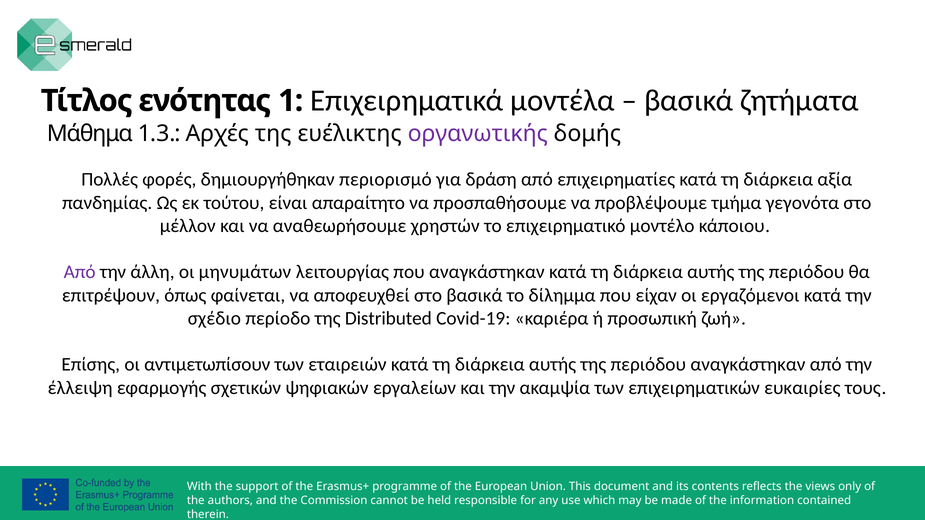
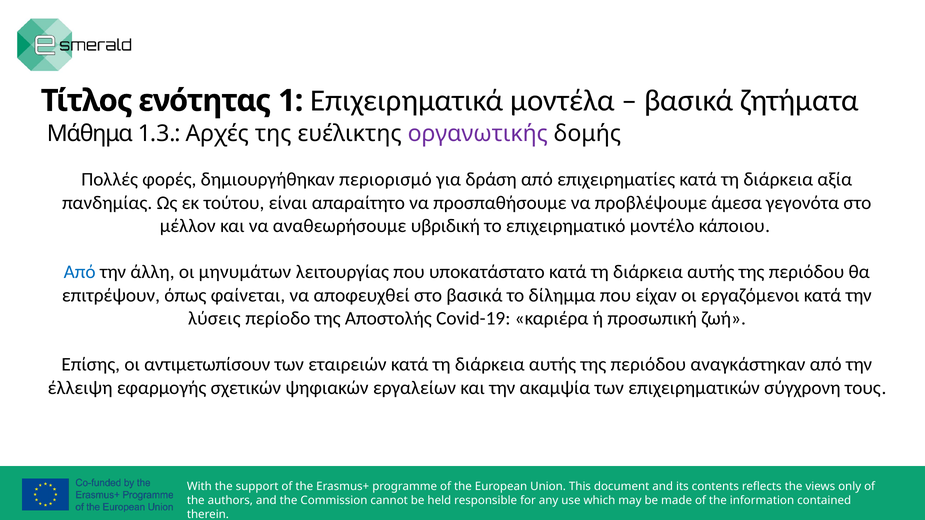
τμήμα: τμήμα -> άμεσα
χρηστών: χρηστών -> υβριδική
Από at (80, 272) colour: purple -> blue
που αναγκάστηκαν: αναγκάστηκαν -> υποκατάστατο
σχέδιο: σχέδιο -> λύσεις
Distributed: Distributed -> Αποστολής
ευκαιρίες: ευκαιρίες -> σύγχρονη
